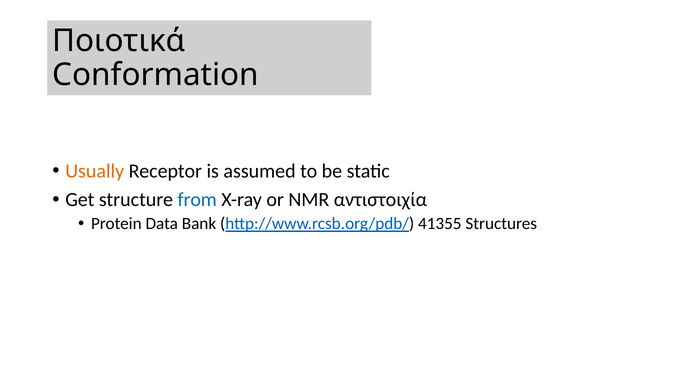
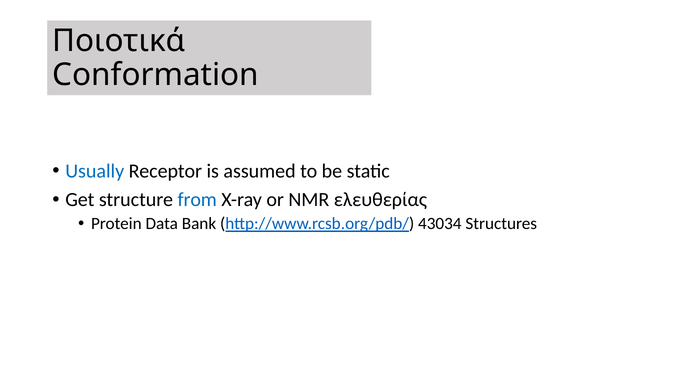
Usually colour: orange -> blue
αντιστοιχία: αντιστοιχία -> ελευθερίας
41355: 41355 -> 43034
